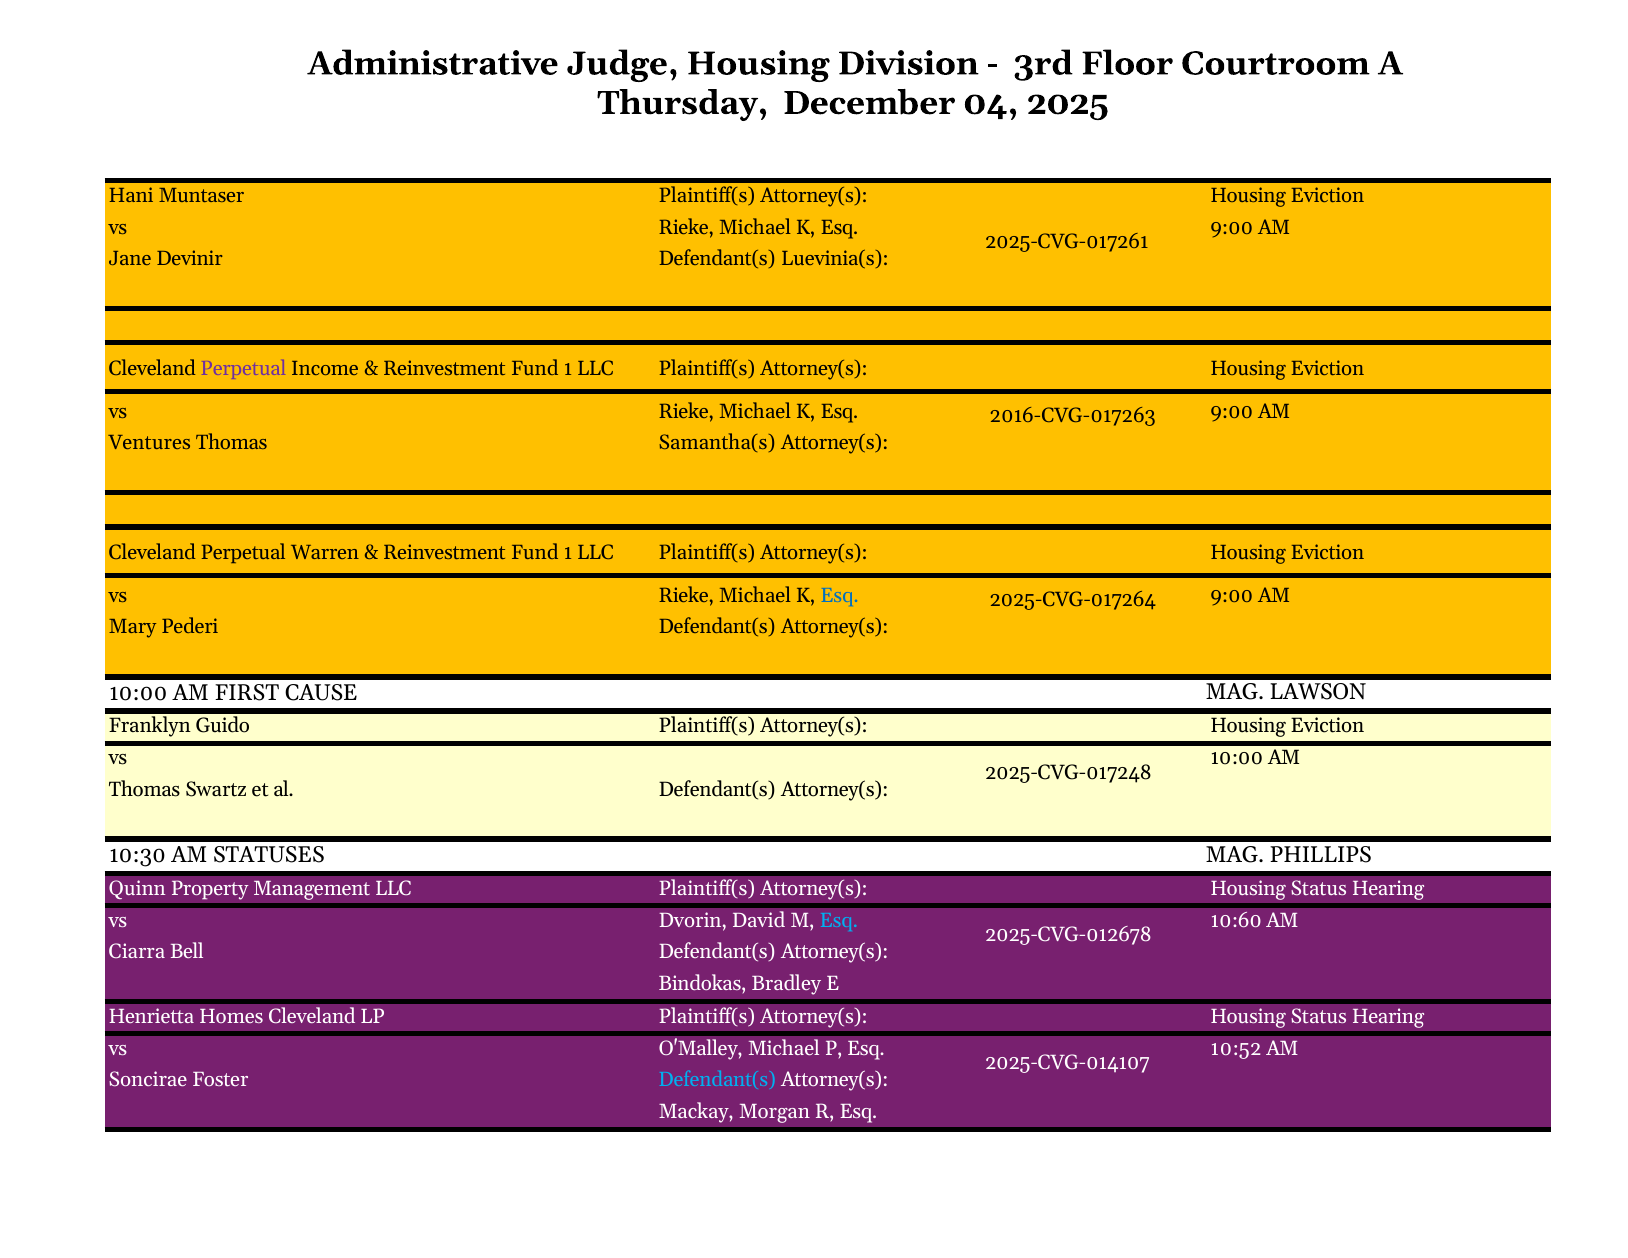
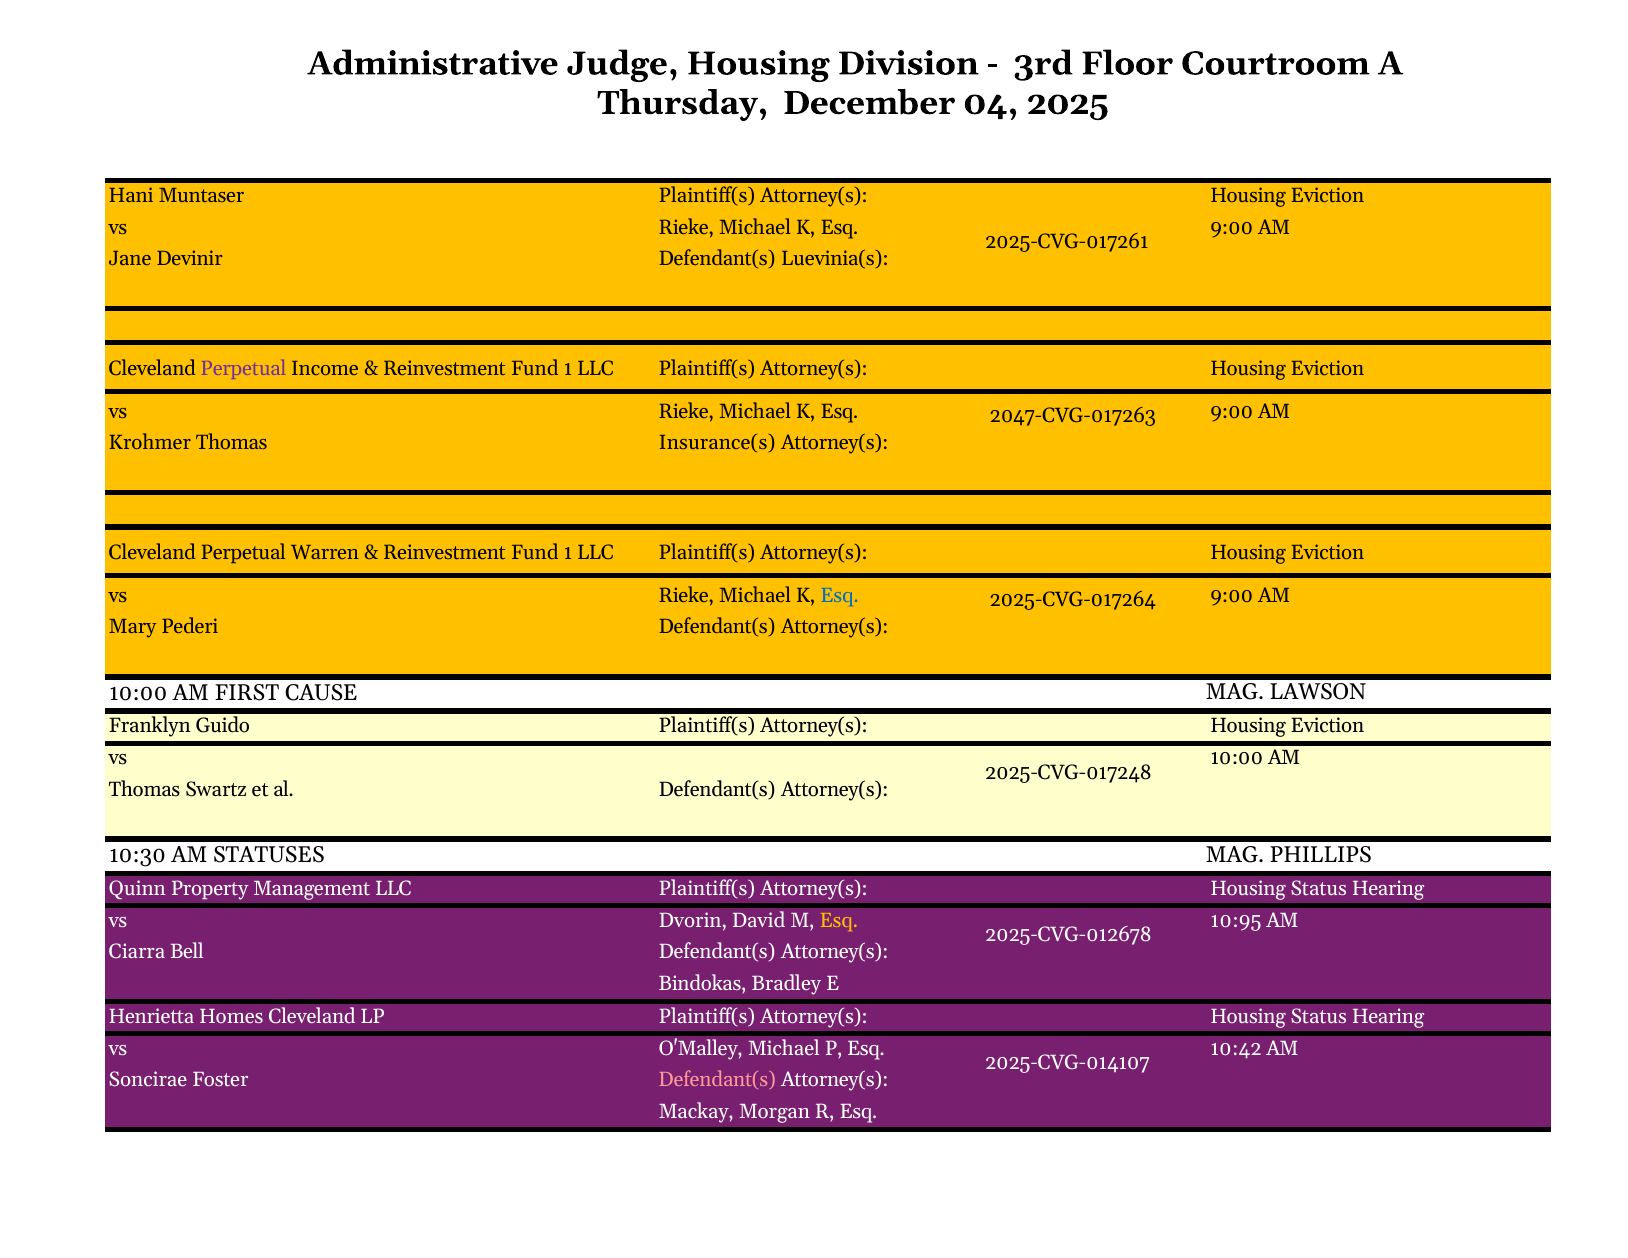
2016-CVG-017263: 2016-CVG-017263 -> 2047-CVG-017263
Ventures: Ventures -> Krohmer
Samantha(s: Samantha(s -> Insurance(s
Esq at (839, 920) colour: light blue -> yellow
10:60: 10:60 -> 10:95
10:52: 10:52 -> 10:42
Defendant(s at (717, 1080) colour: light blue -> pink
